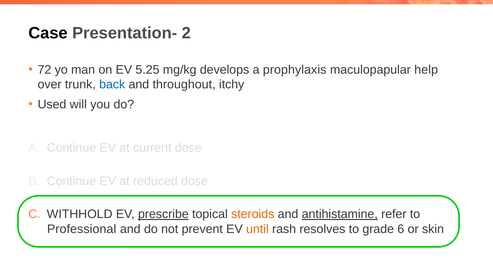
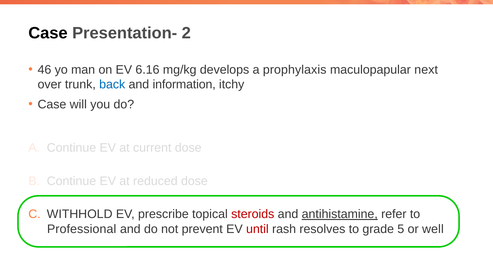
72: 72 -> 46
5.25: 5.25 -> 6.16
help: help -> next
throughout: throughout -> information
Used at (52, 105): Used -> Case
prescribe underline: present -> none
steroids colour: orange -> red
until colour: orange -> red
6: 6 -> 5
skin: skin -> well
